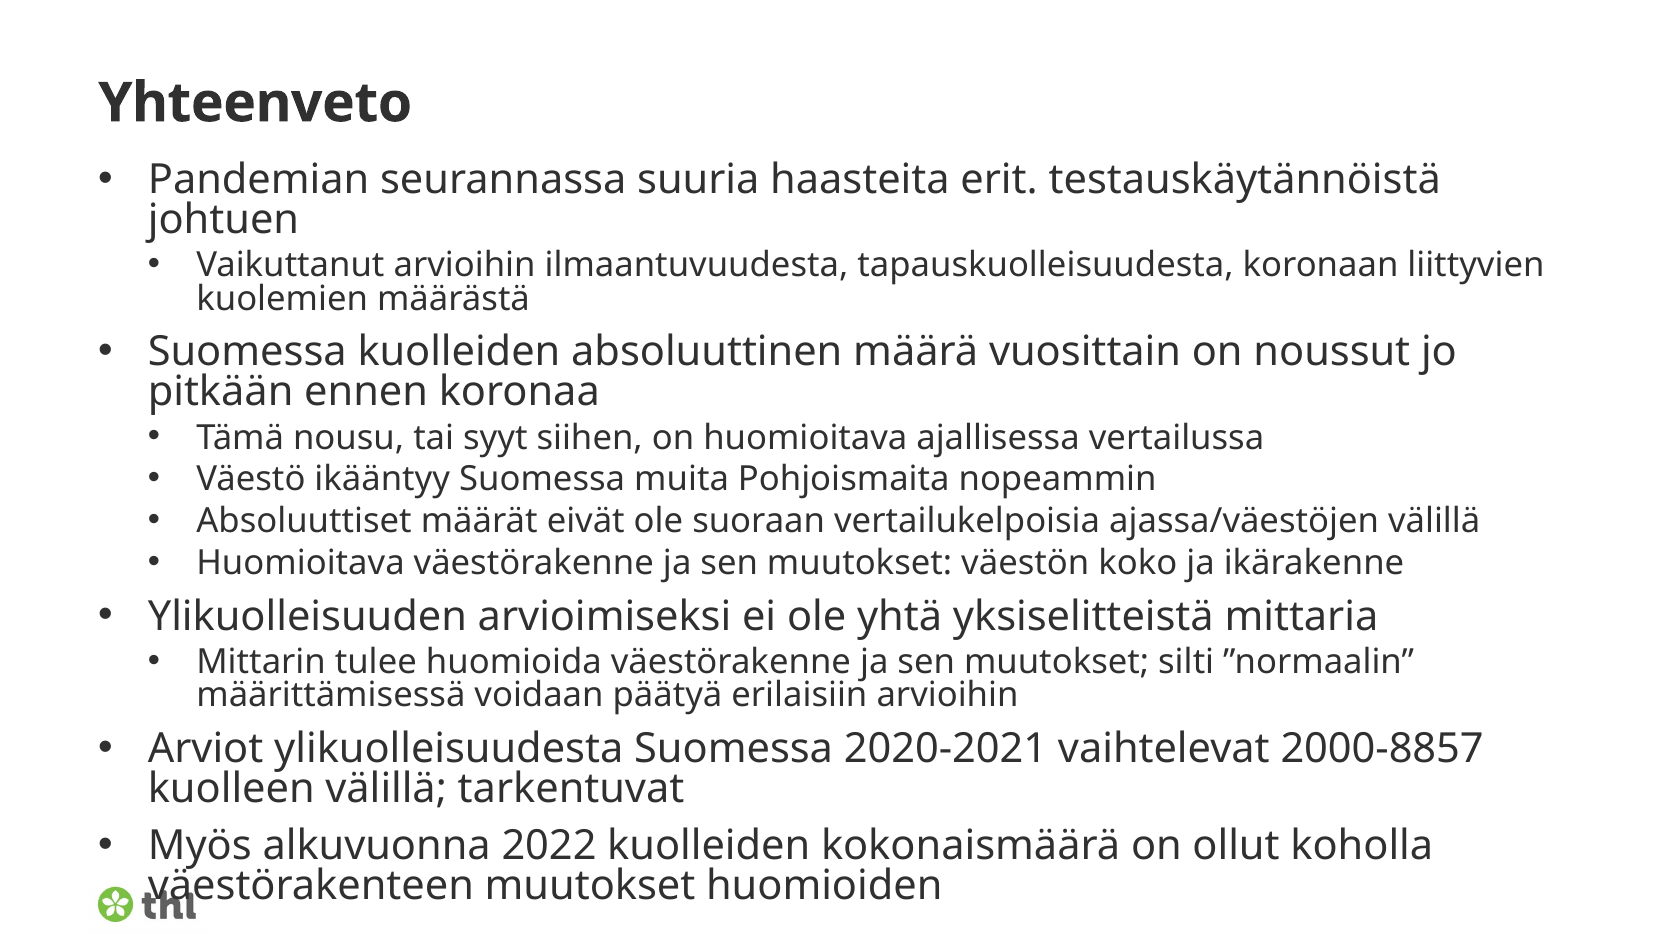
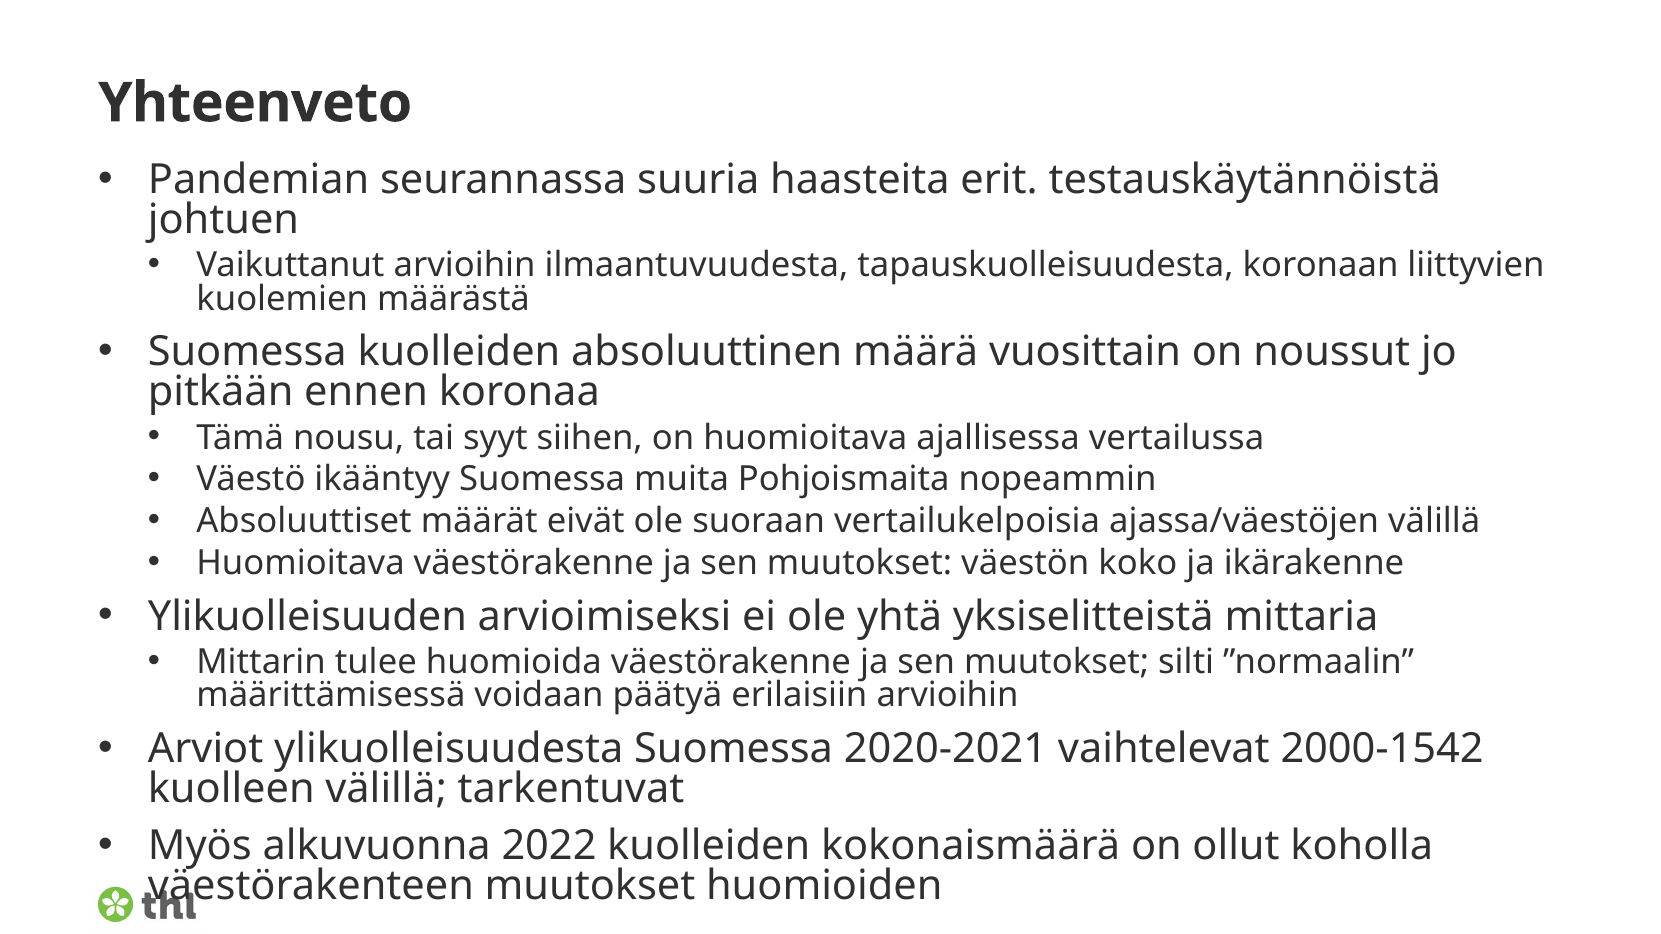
2000-8857: 2000-8857 -> 2000-1542
